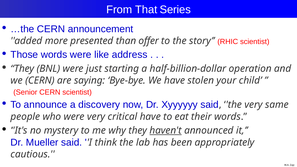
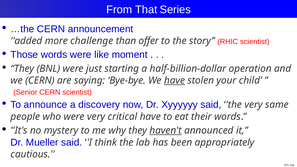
presented: presented -> challenge
address: address -> moment
have at (175, 80) underline: none -> present
